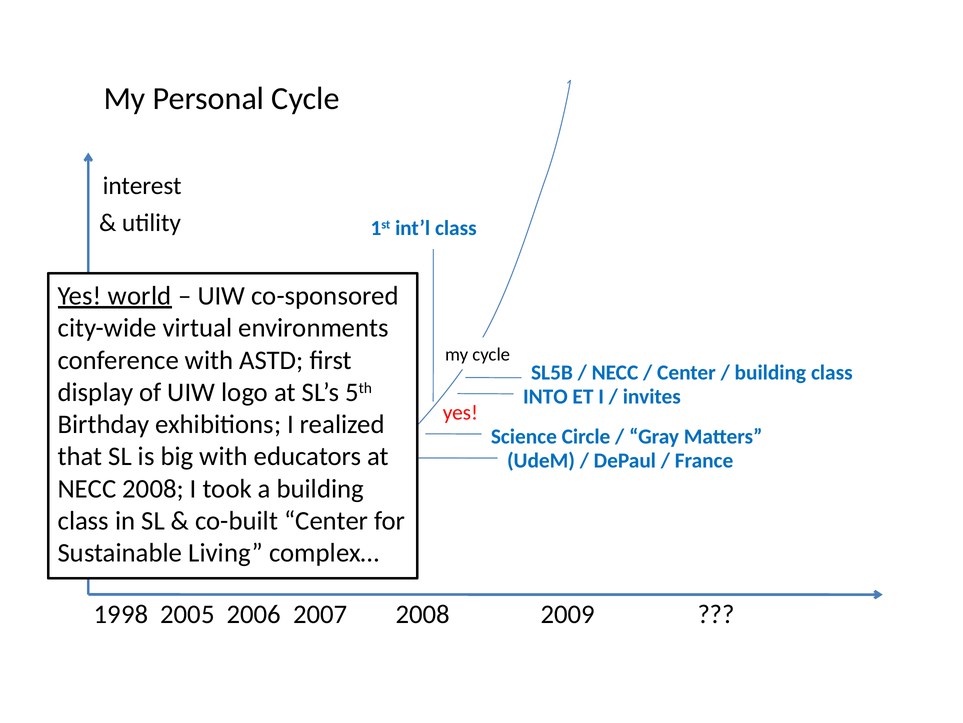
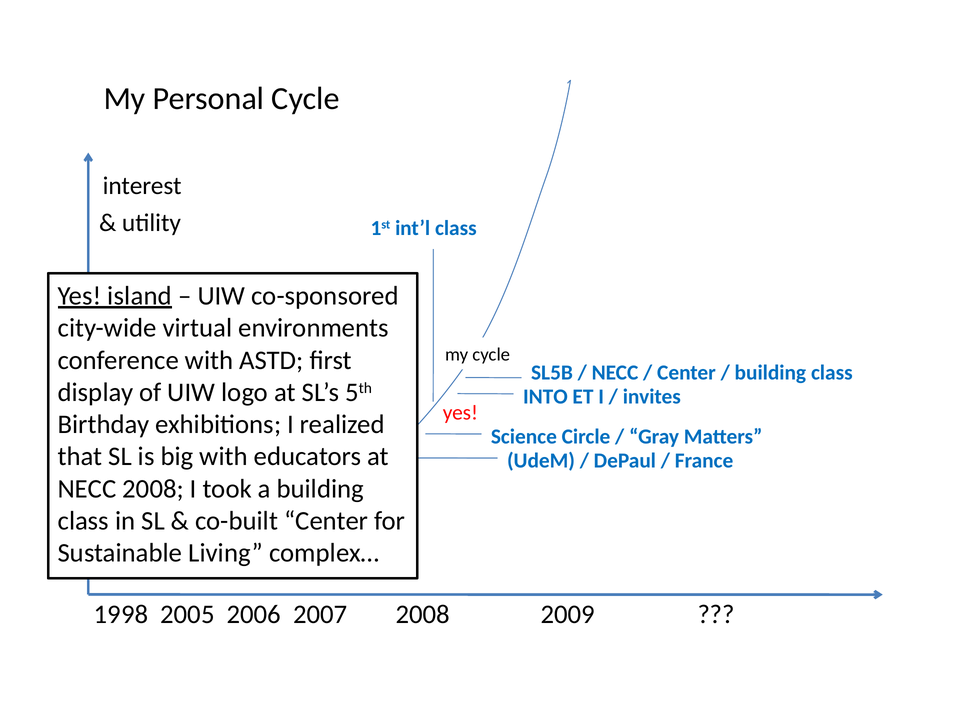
world: world -> island
